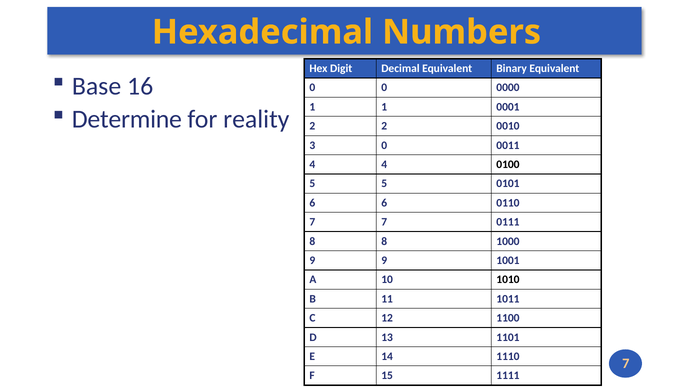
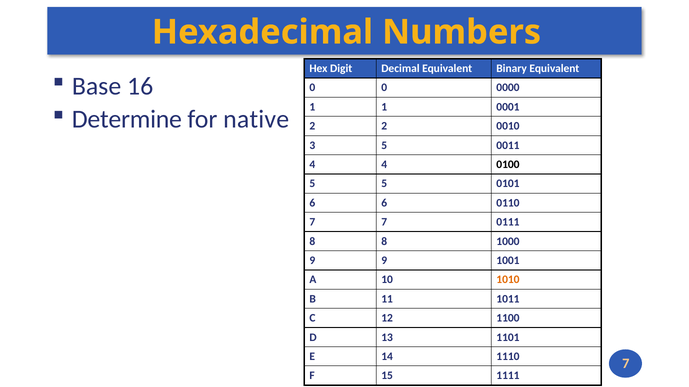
reality: reality -> native
3 0: 0 -> 5
1010 colour: black -> orange
